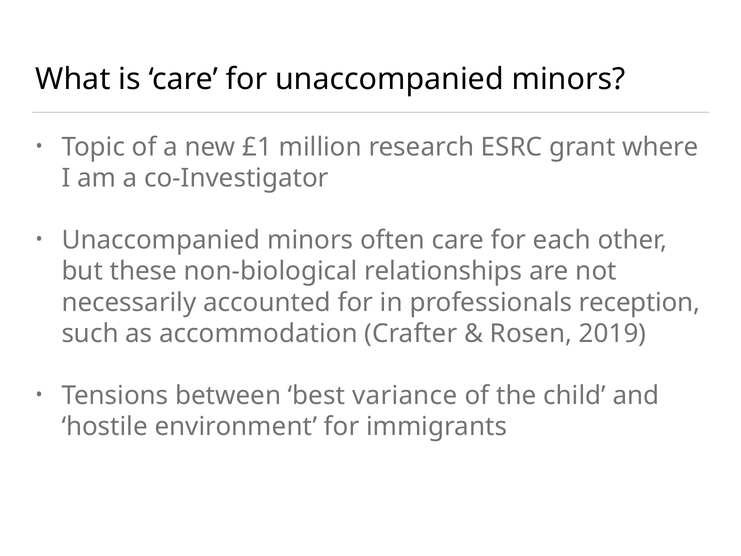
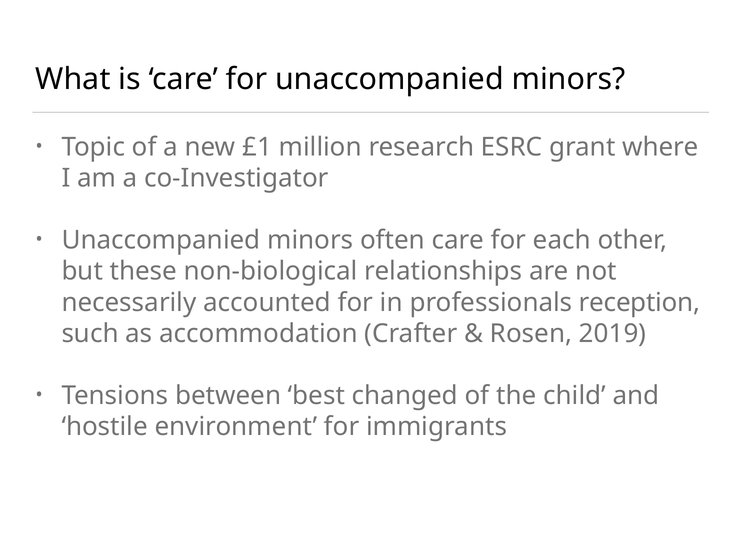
variance: variance -> changed
